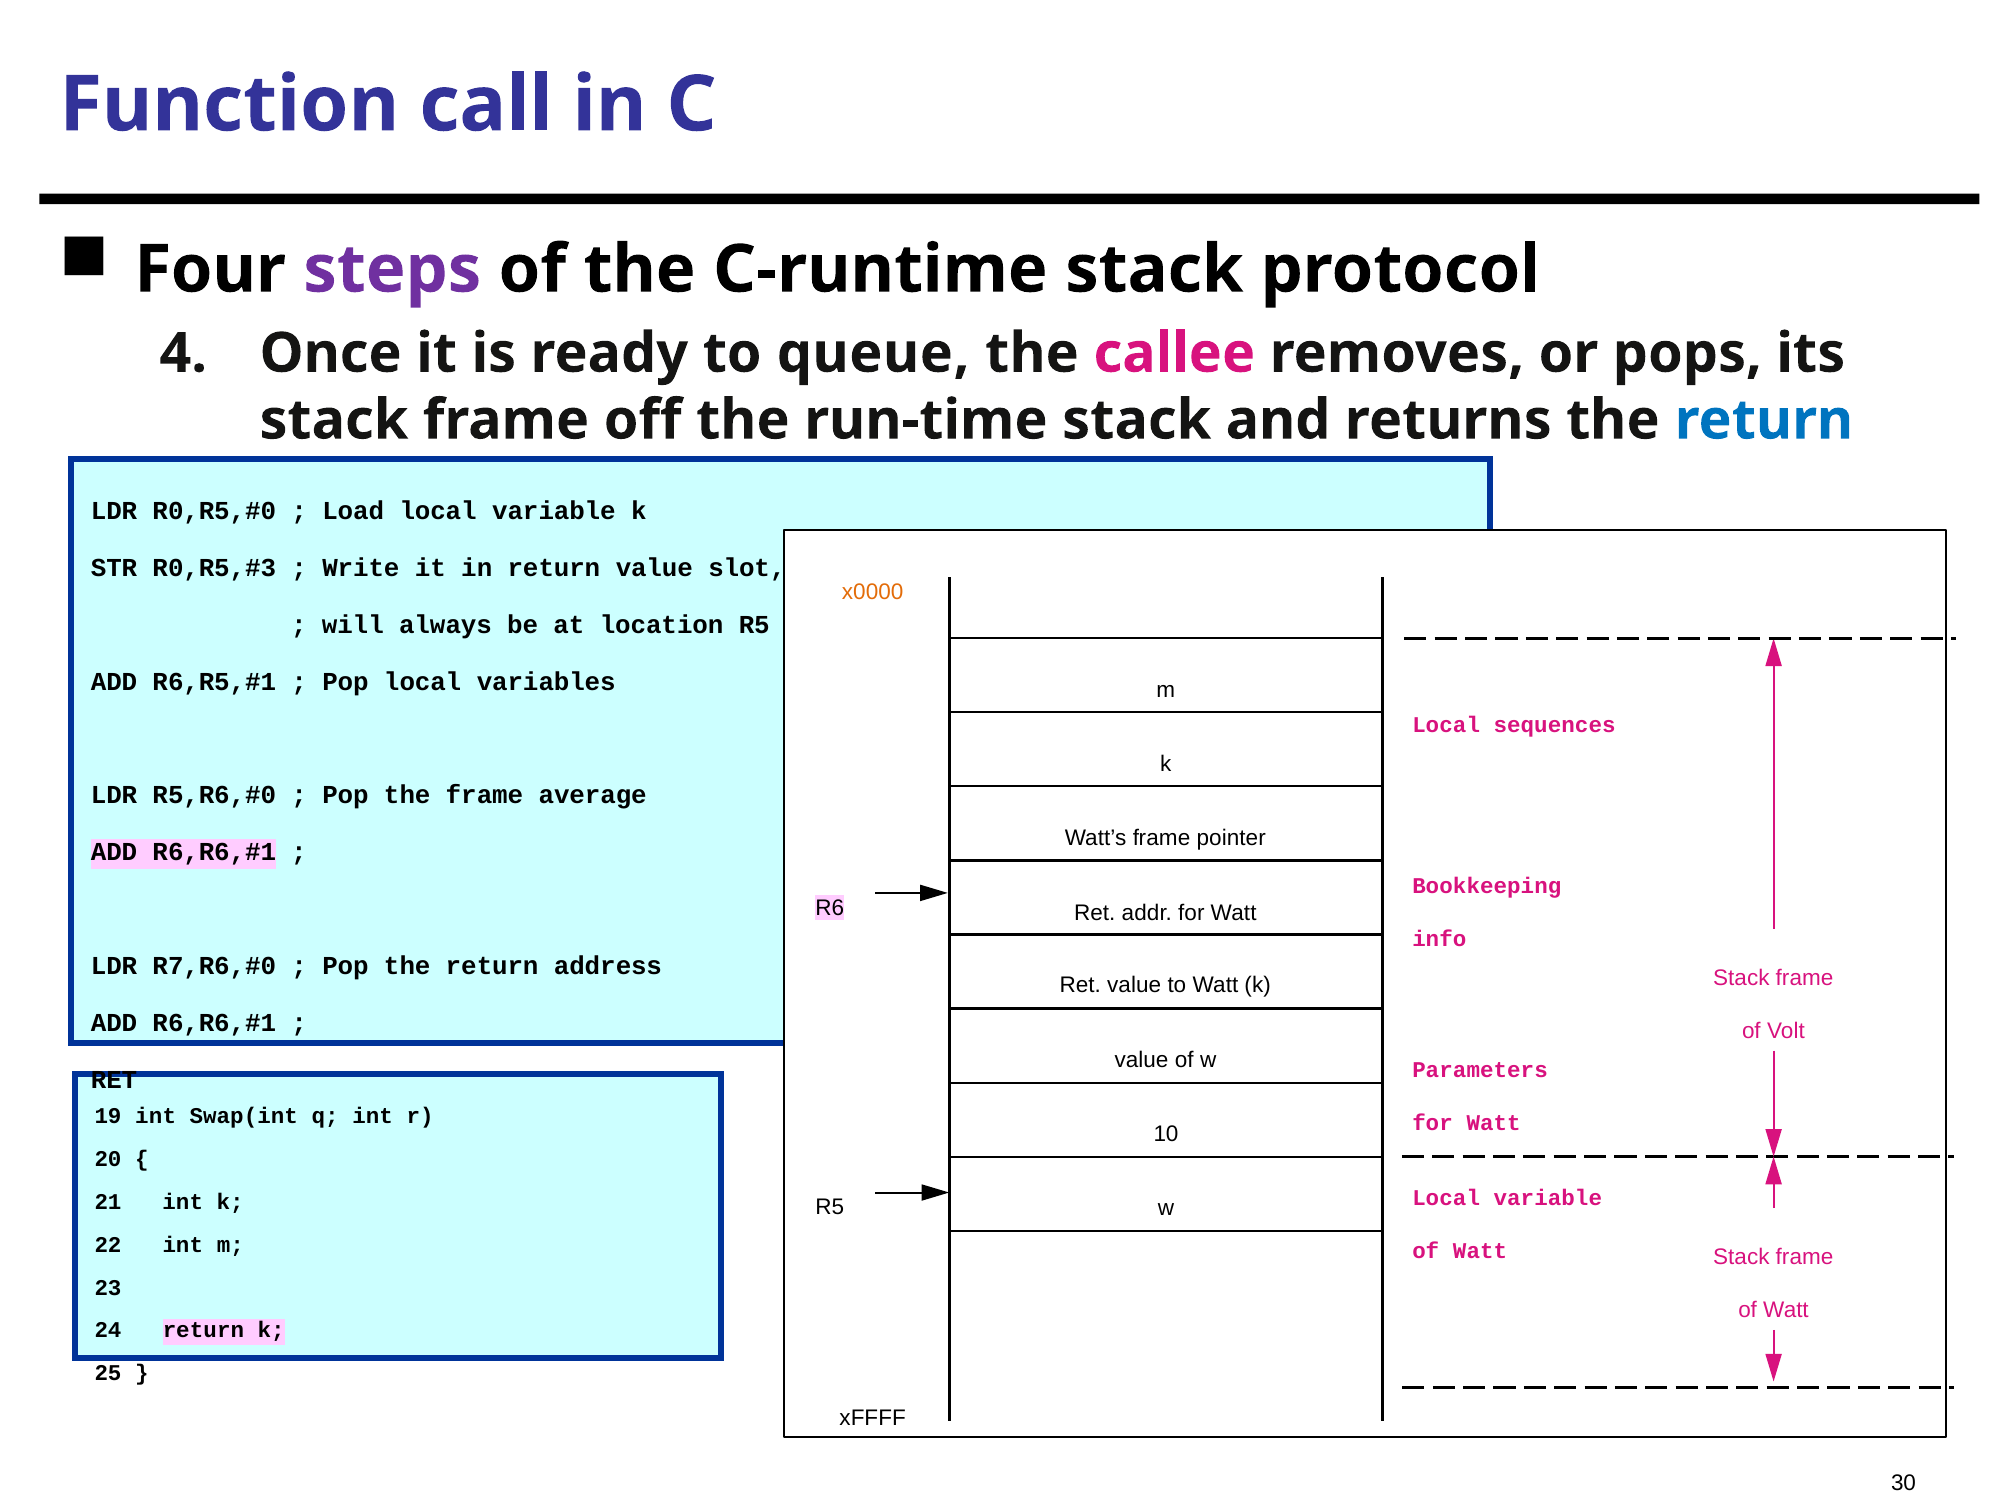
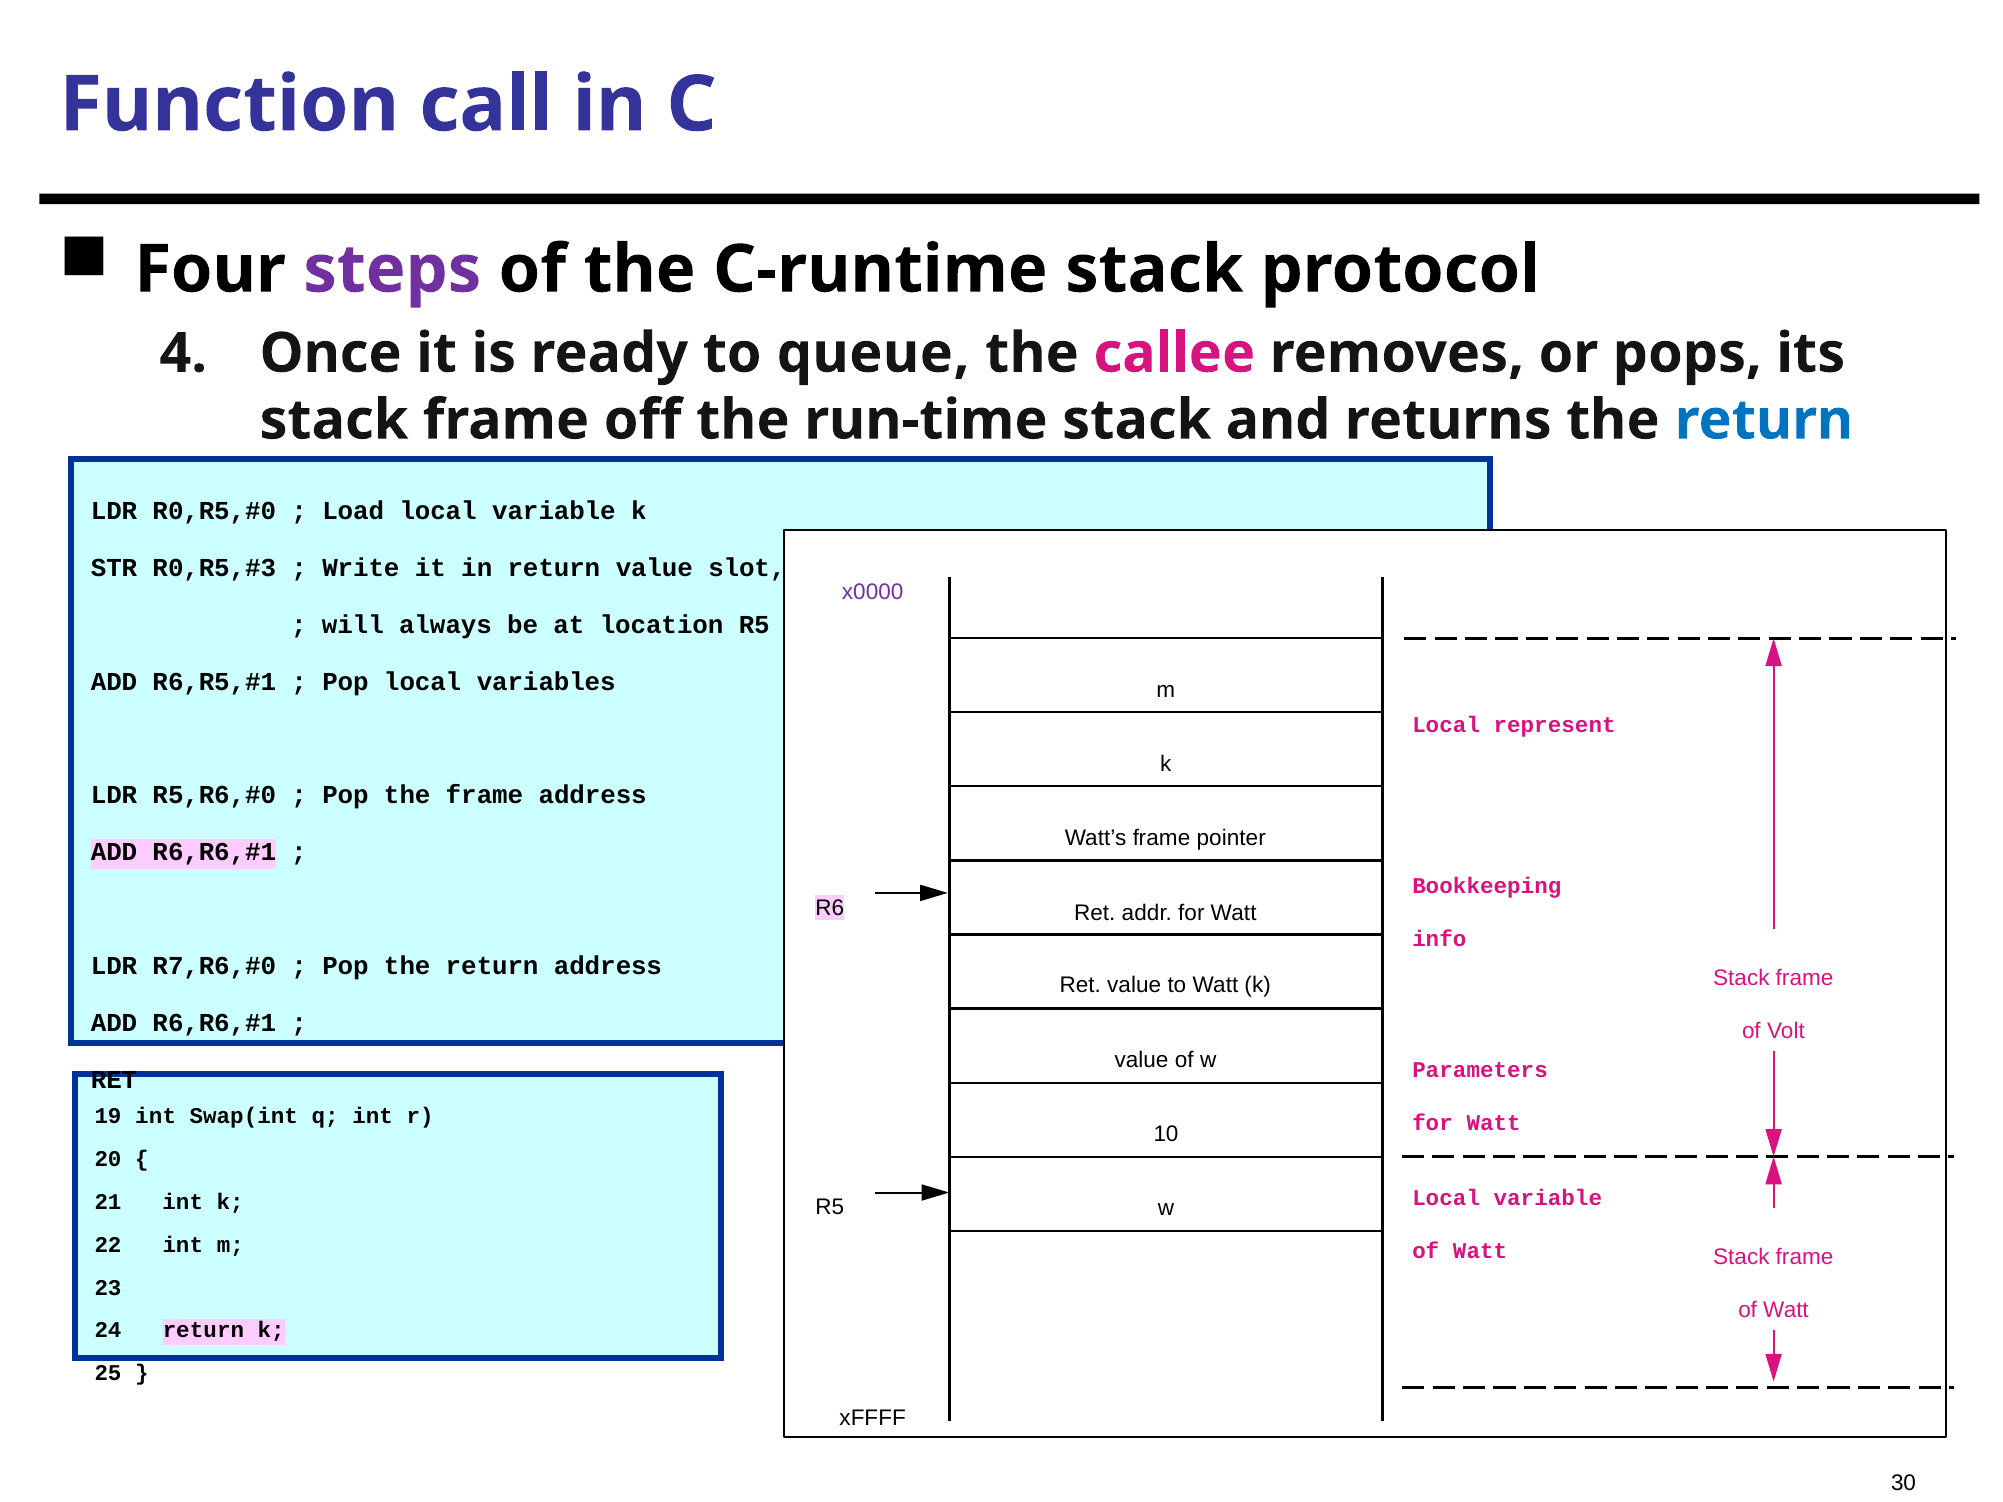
x0000 colour: orange -> purple
sequences: sequences -> represent
frame average: average -> address
